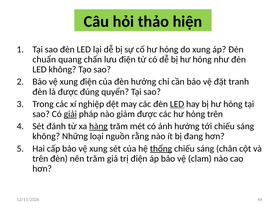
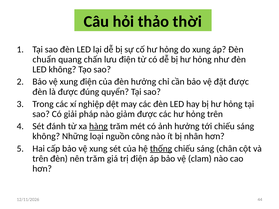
hiện: hiện -> thời
đặt tranh: tranh -> được
LED at (177, 104) underline: present -> none
giải underline: present -> none
rằng: rằng -> công
đang: đang -> nhân
